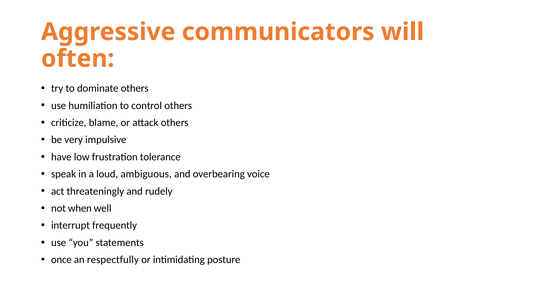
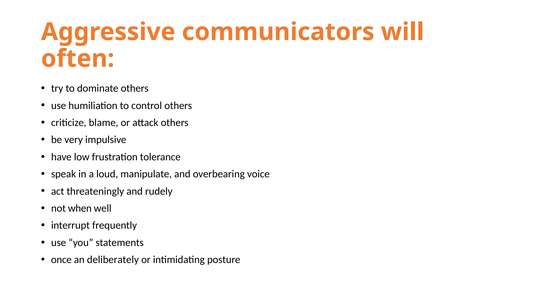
ambiguous: ambiguous -> manipulate
respectfully: respectfully -> deliberately
